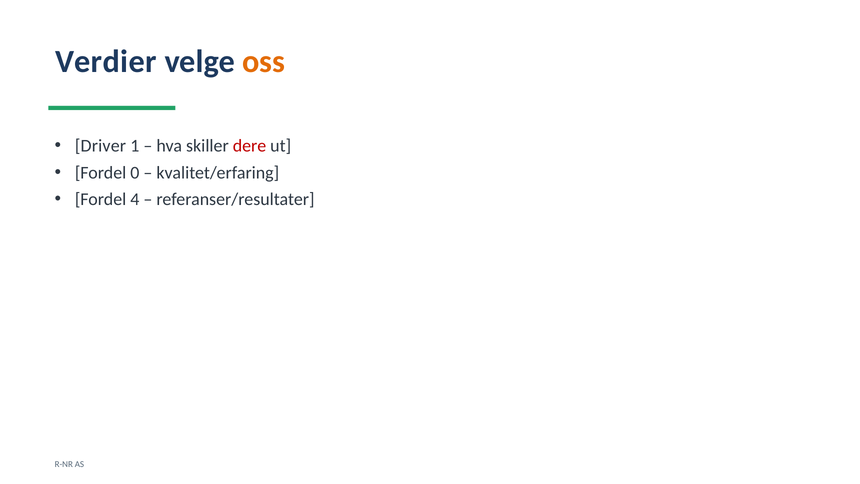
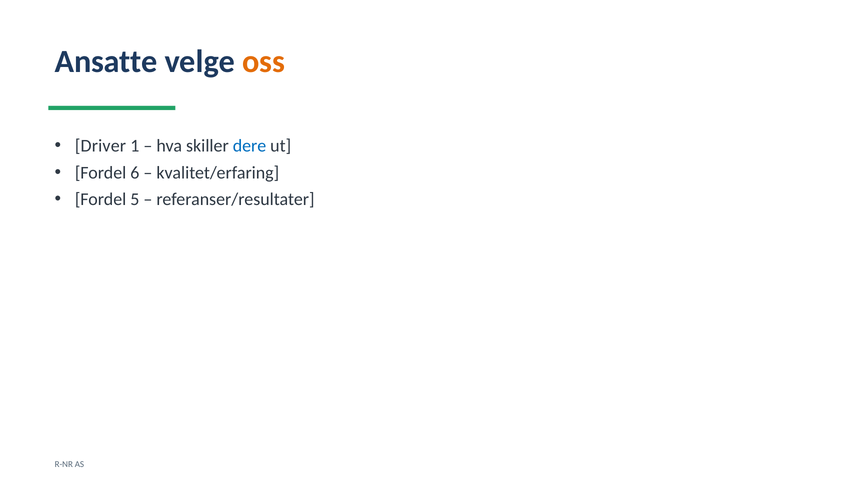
Verdier: Verdier -> Ansatte
dere colour: red -> blue
0: 0 -> 6
4: 4 -> 5
